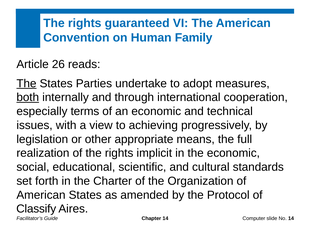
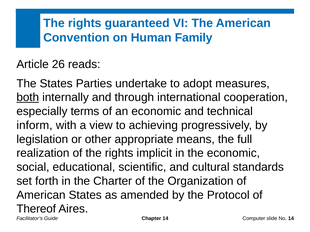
The at (26, 84) underline: present -> none
issues: issues -> inform
Classify: Classify -> Thereof
